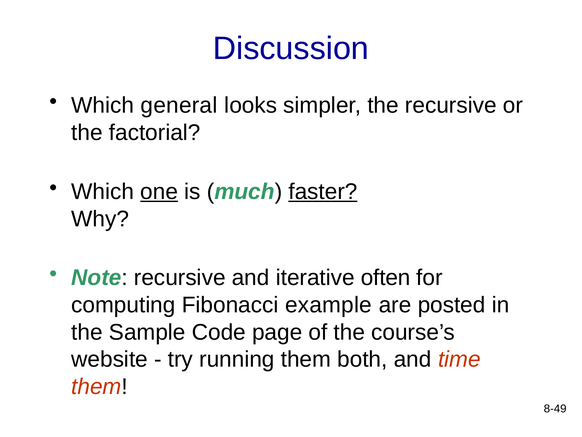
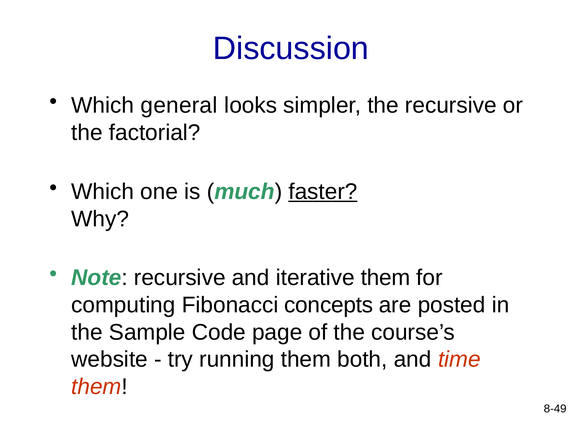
one underline: present -> none
iterative often: often -> them
example: example -> concepts
